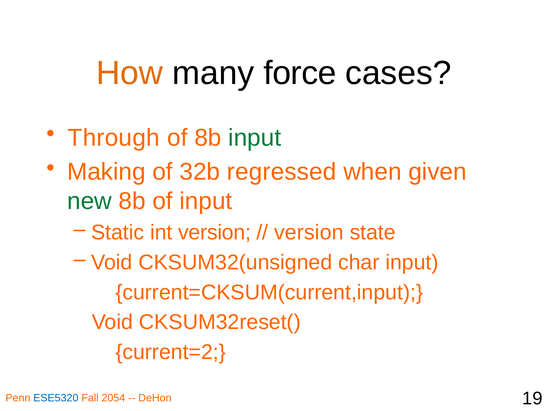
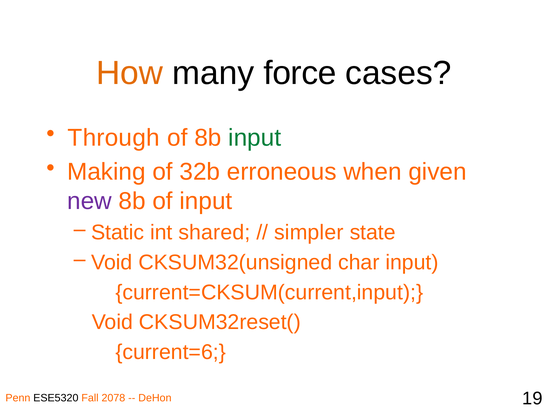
regressed: regressed -> erroneous
new colour: green -> purple
int version: version -> shared
version at (309, 233): version -> simpler
current=2: current=2 -> current=6
ESE5320 colour: blue -> black
2054: 2054 -> 2078
